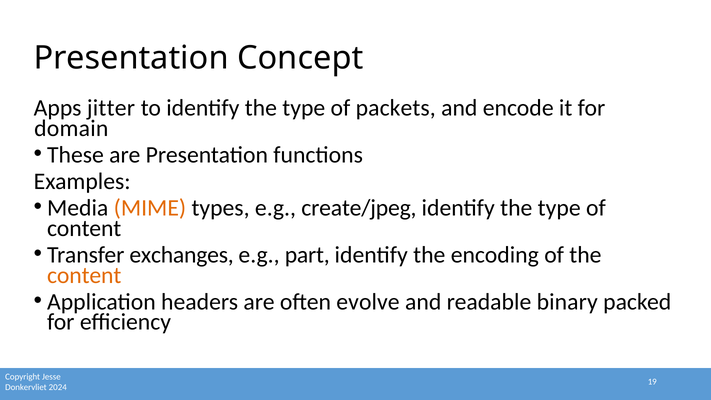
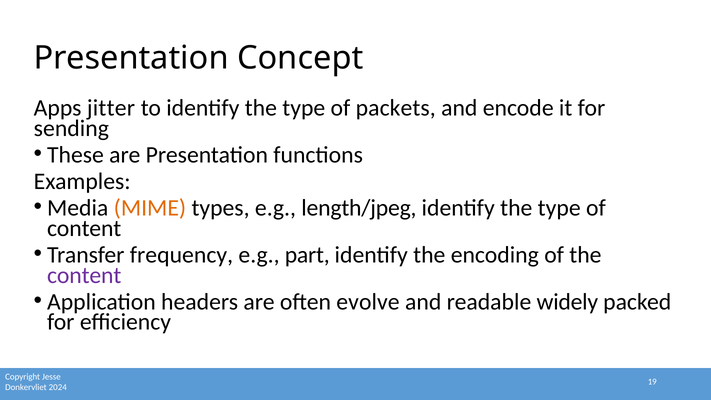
domain: domain -> sending
create/jpeg: create/jpeg -> length/jpeg
exchanges: exchanges -> frequency
content at (84, 275) colour: orange -> purple
binary: binary -> widely
